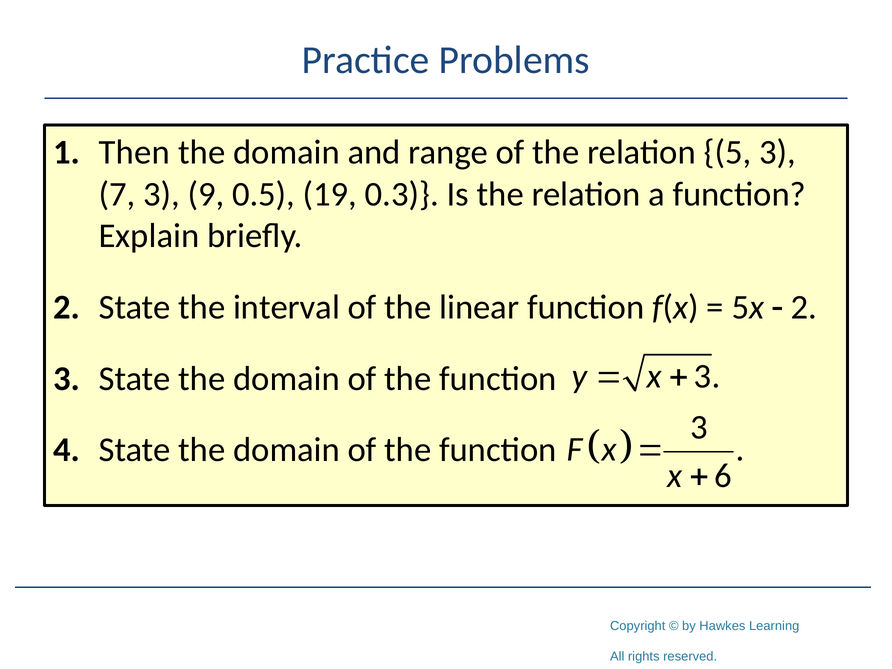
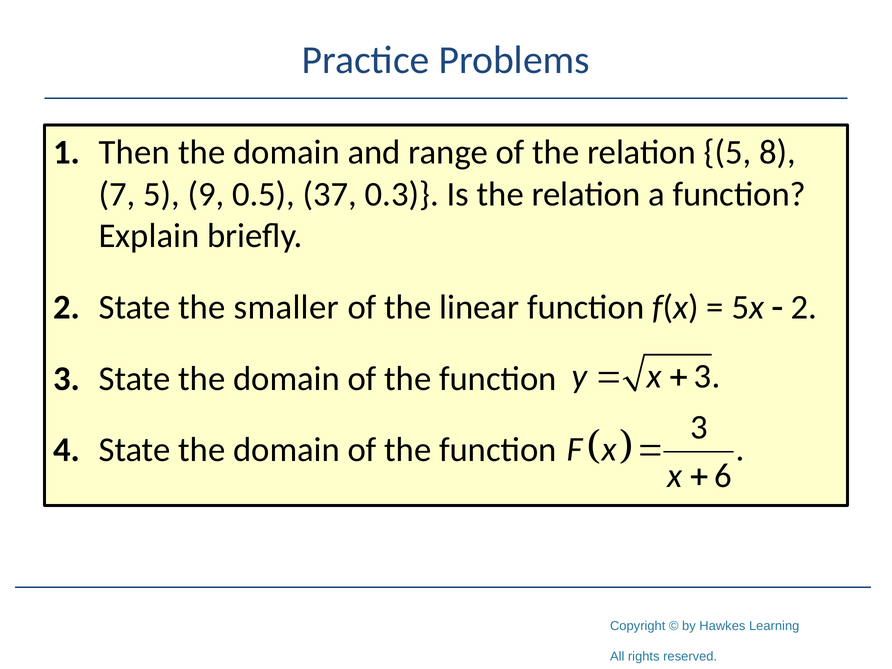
5 3: 3 -> 8
7 3: 3 -> 5
19: 19 -> 37
interval: interval -> smaller
